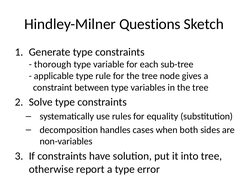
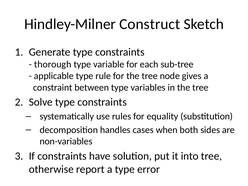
Questions: Questions -> Construct
